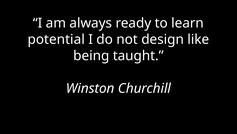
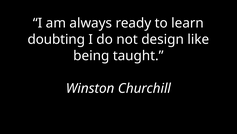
potential: potential -> doubting
